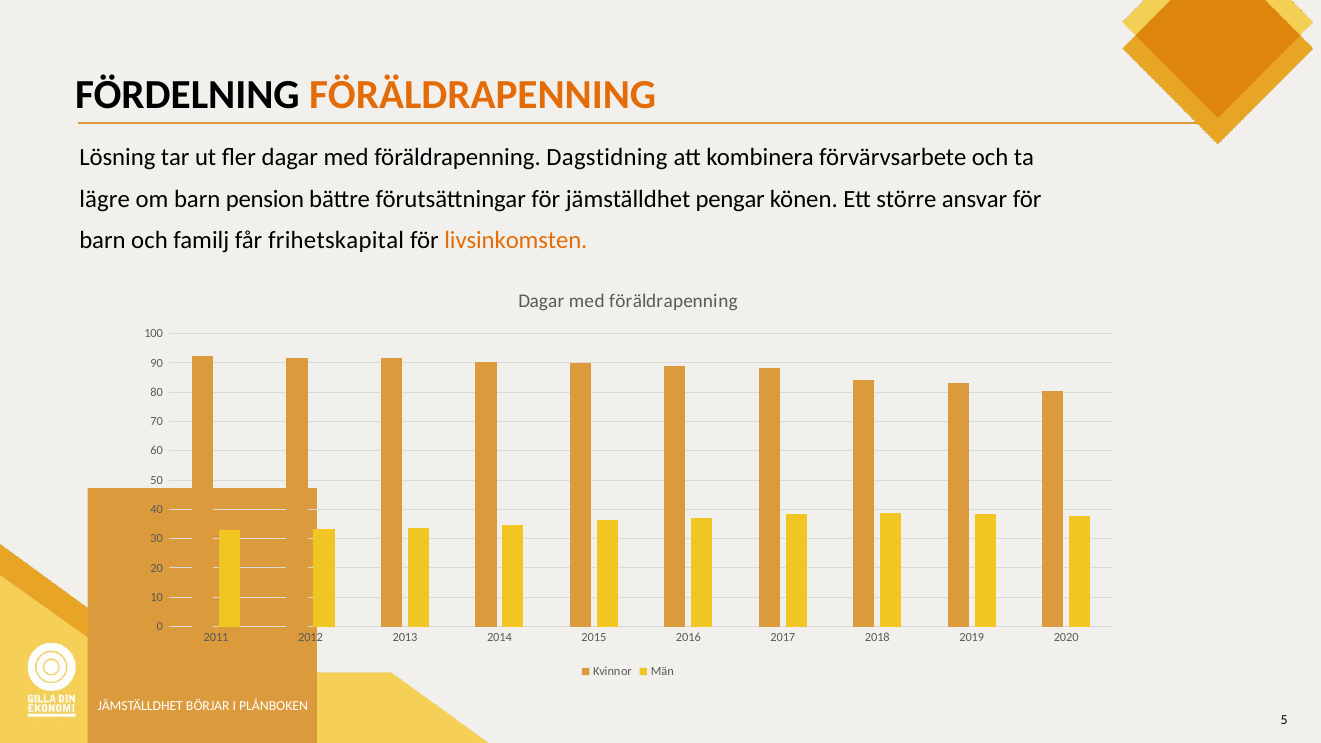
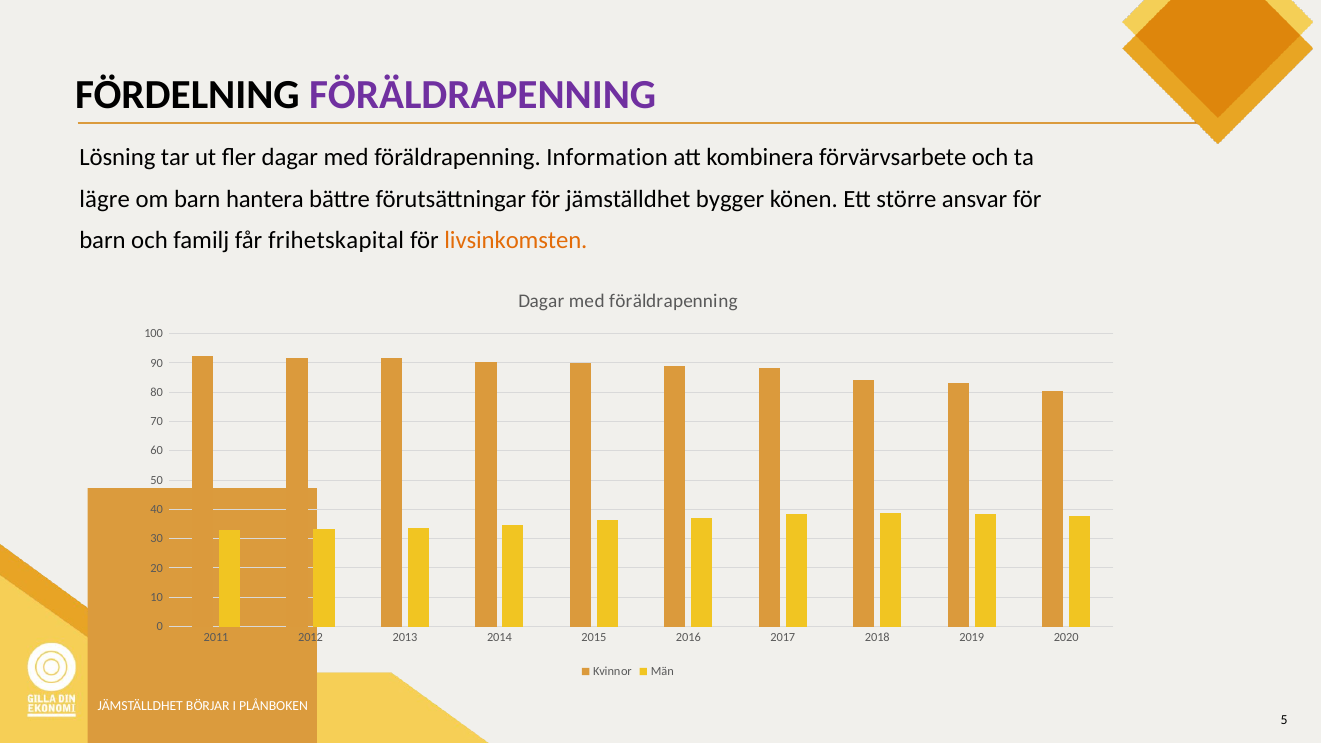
FÖRÄLDRAPENNING at (483, 95) colour: orange -> purple
Dagstidning: Dagstidning -> Information
pension: pension -> hantera
pengar: pengar -> bygger
